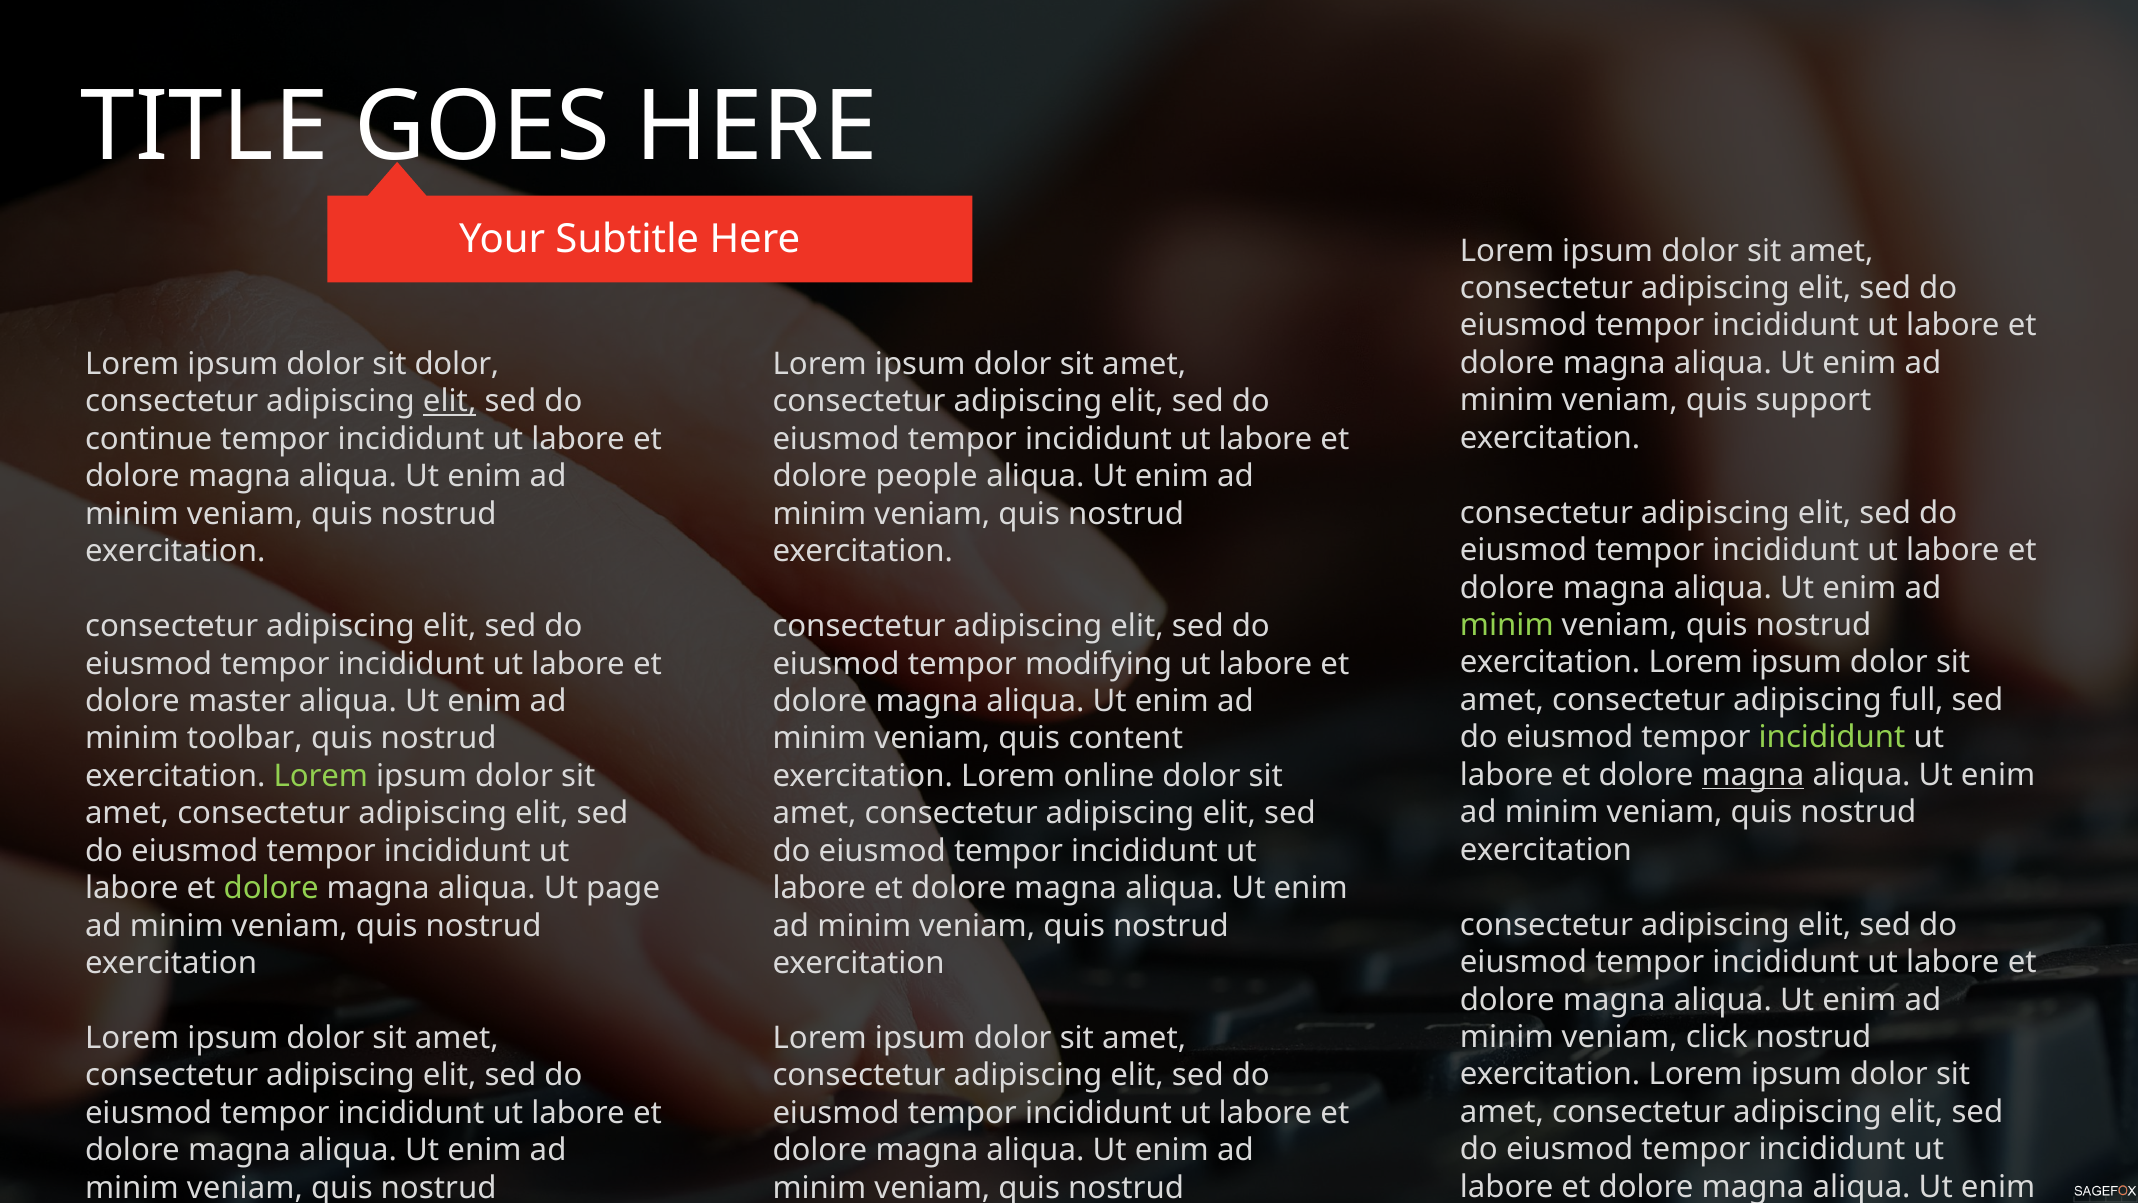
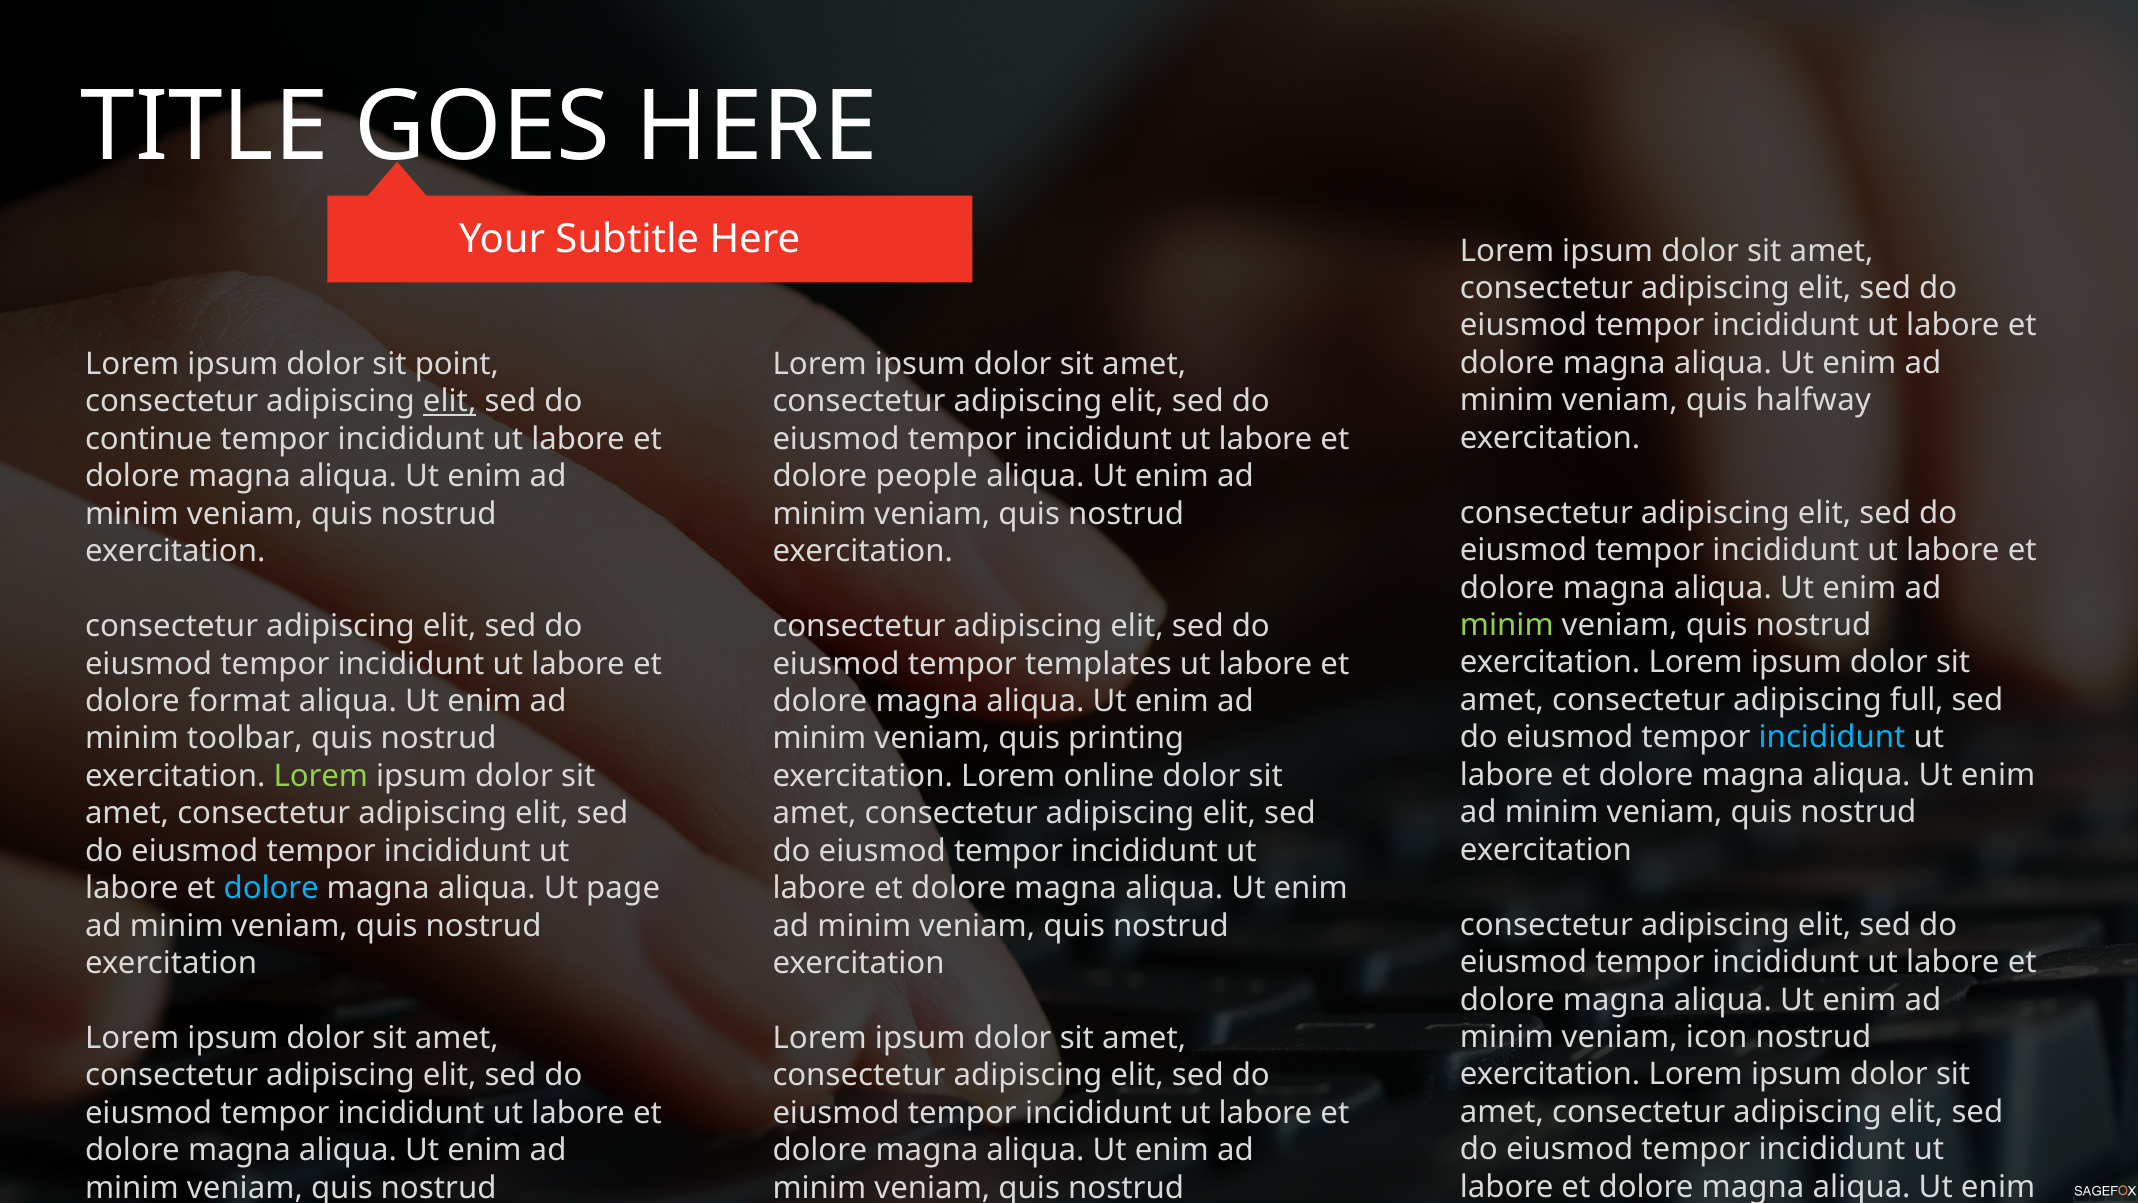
sit dolor: dolor -> point
support: support -> halfway
modifying: modifying -> templates
master: master -> format
incididunt at (1832, 737) colour: light green -> light blue
content: content -> printing
magna at (1753, 775) underline: present -> none
dolore at (271, 888) colour: light green -> light blue
click: click -> icon
